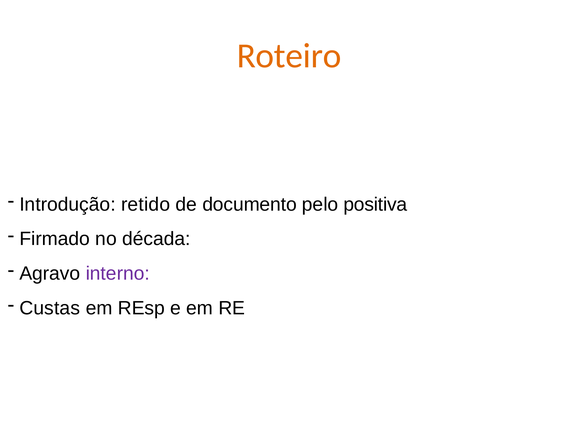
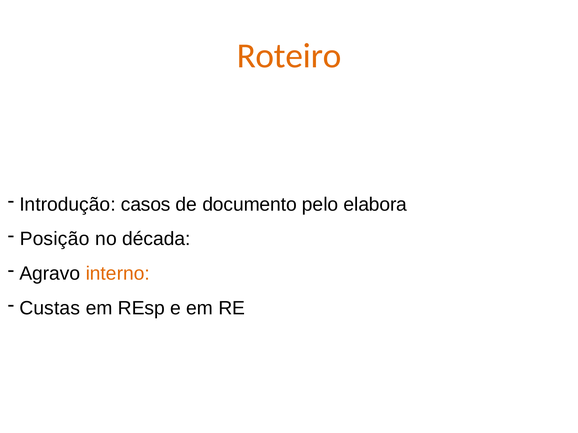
retido: retido -> casos
positiva: positiva -> elabora
Firmado: Firmado -> Posição
interno colour: purple -> orange
